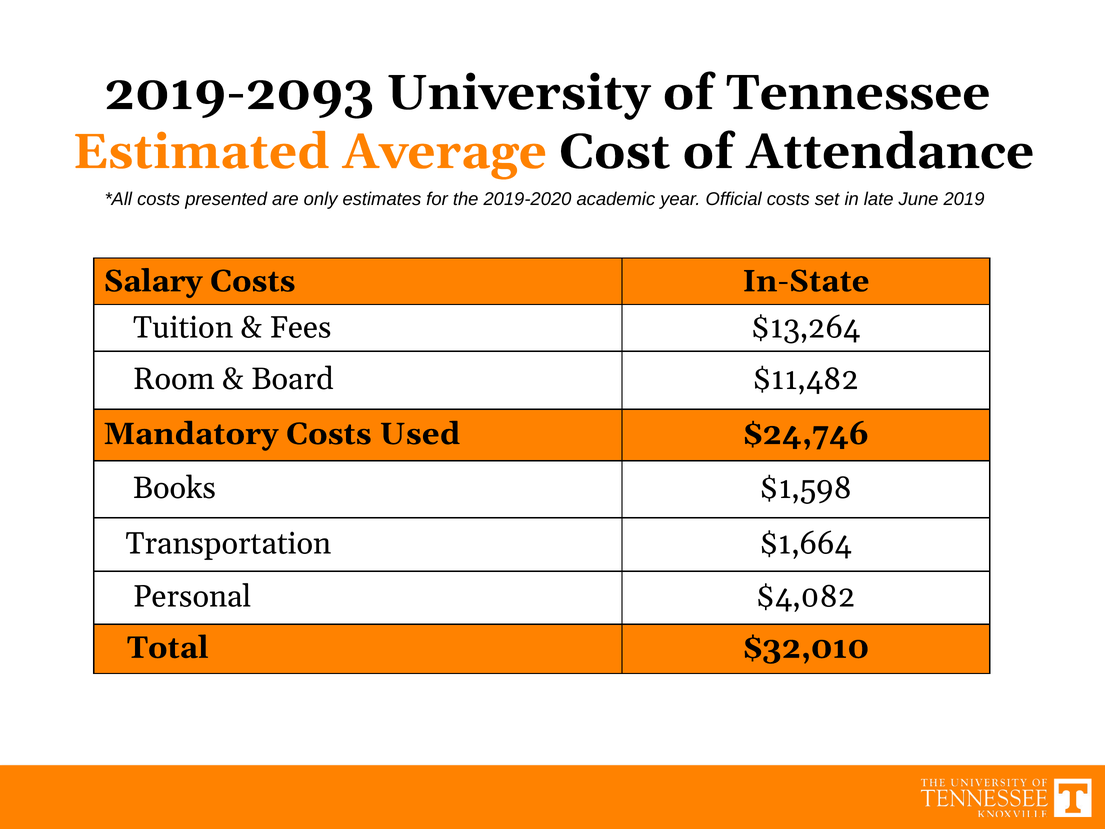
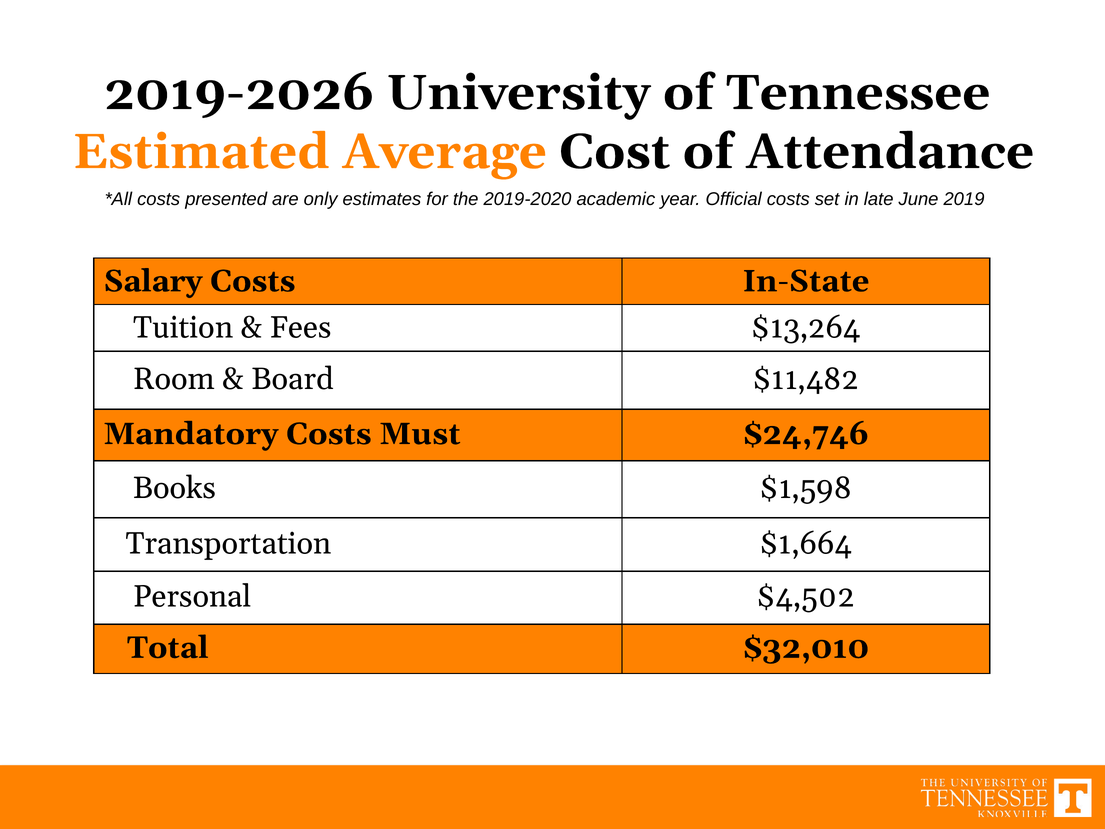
2019-2093: 2019-2093 -> 2019-2026
Used: Used -> Must
$4,082: $4,082 -> $4,502
